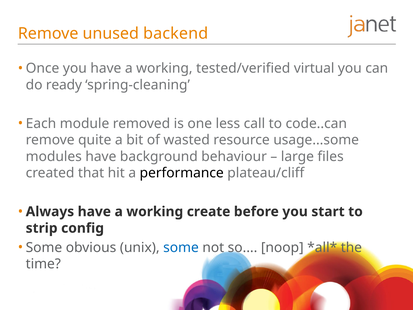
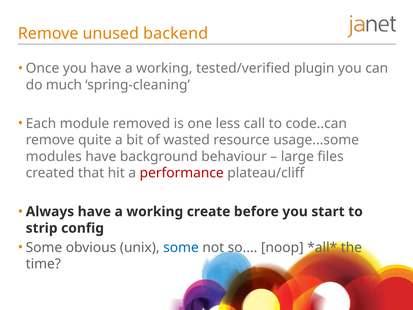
virtual: virtual -> plugin
ready: ready -> much
performance colour: black -> red
